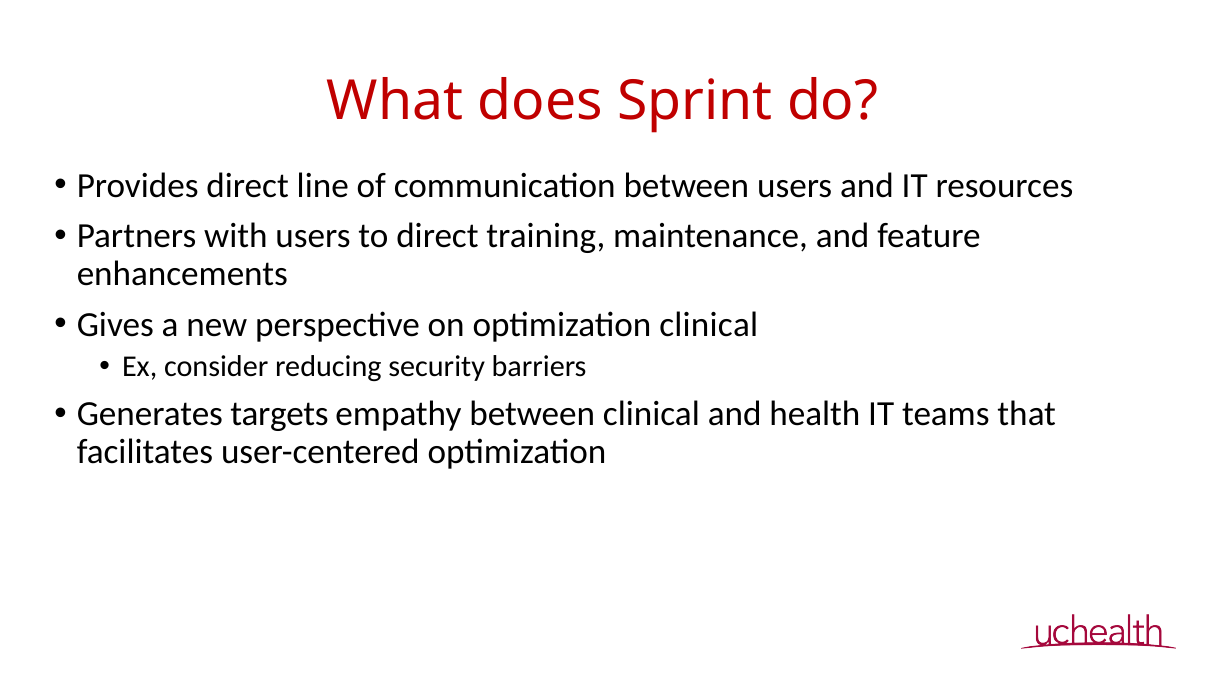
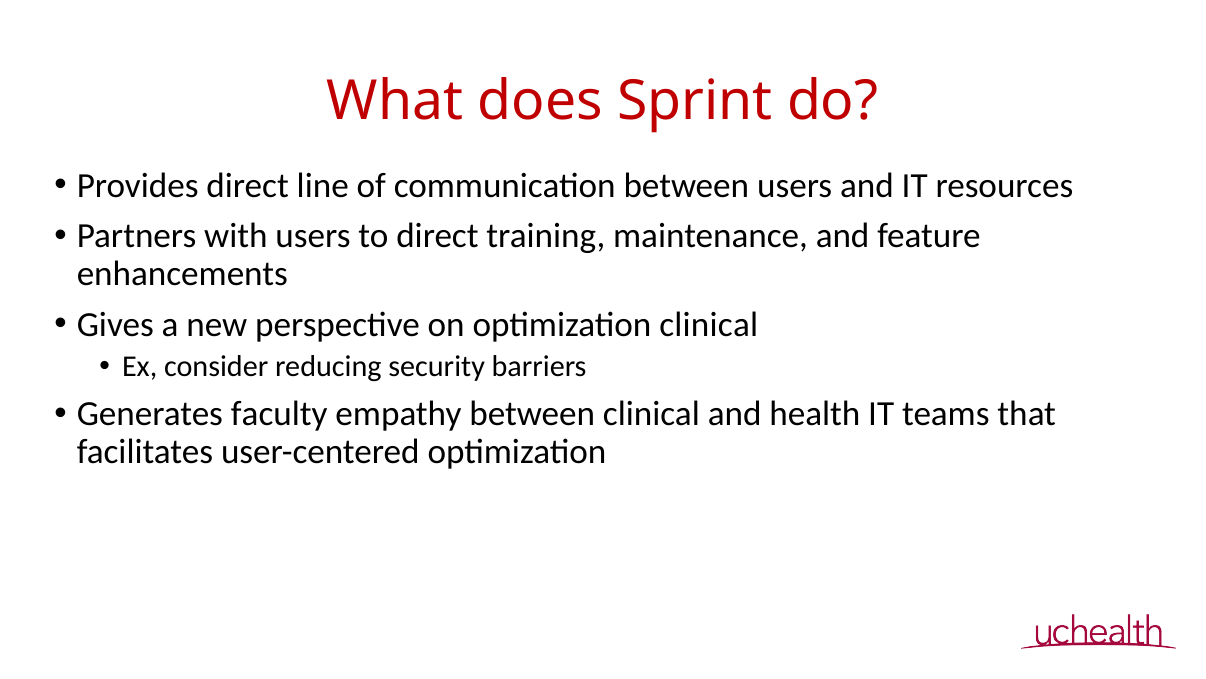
targets: targets -> faculty
